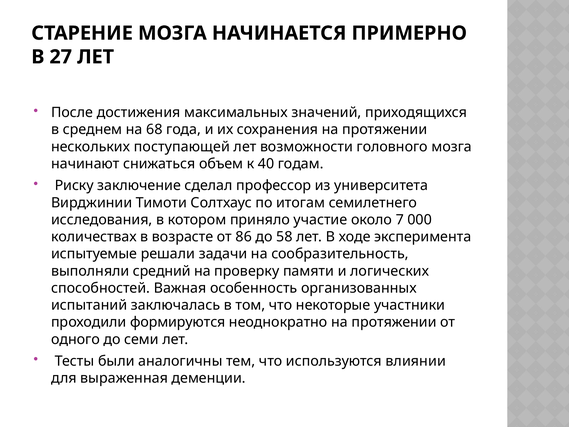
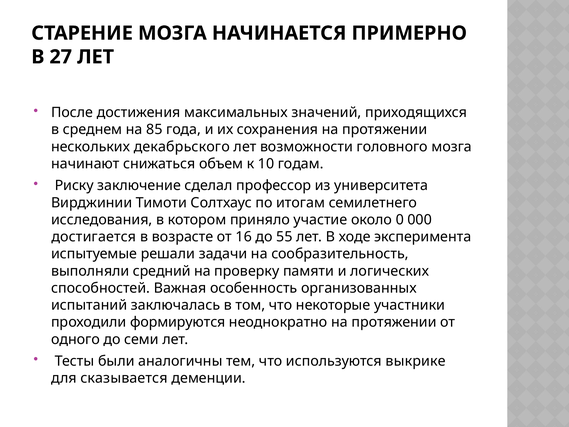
68: 68 -> 85
поступающей: поступающей -> декабрьского
40: 40 -> 10
7: 7 -> 0
количествах: количествах -> достигается
86: 86 -> 16
58: 58 -> 55
влиянии: влиянии -> выкрике
выраженная: выраженная -> сказывается
